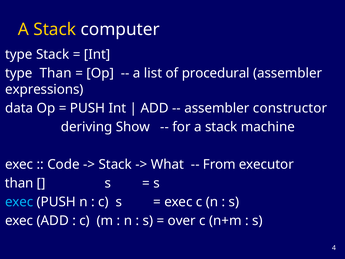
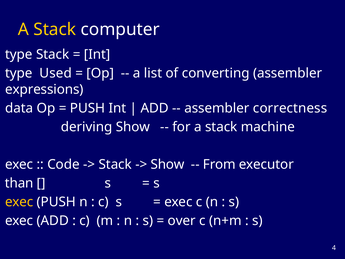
type Than: Than -> Used
procedural: procedural -> converting
constructor: constructor -> correctness
What at (167, 164): What -> Show
exec at (19, 202) colour: light blue -> yellow
